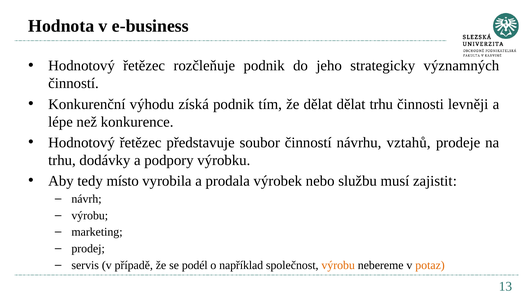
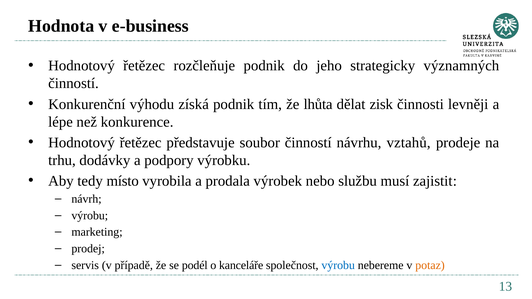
že dělat: dělat -> lhůta
dělat trhu: trhu -> zisk
například: například -> kanceláře
výrobu at (338, 265) colour: orange -> blue
